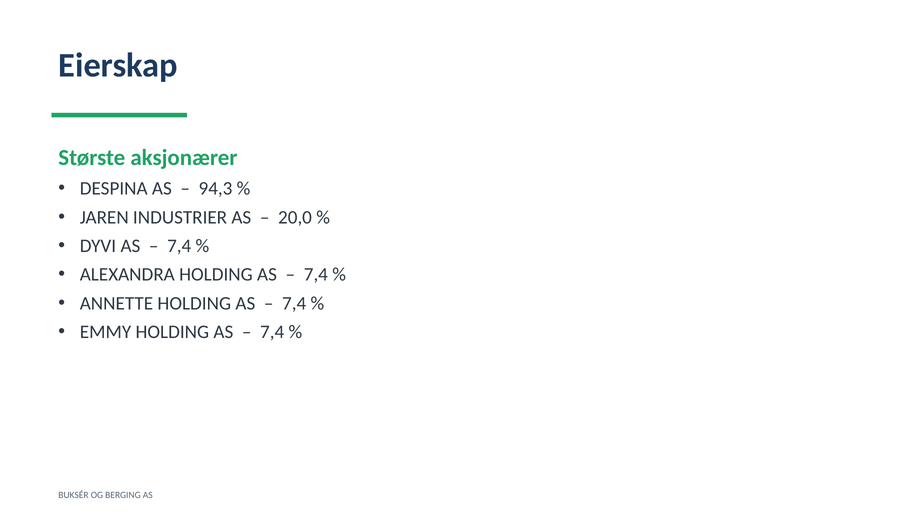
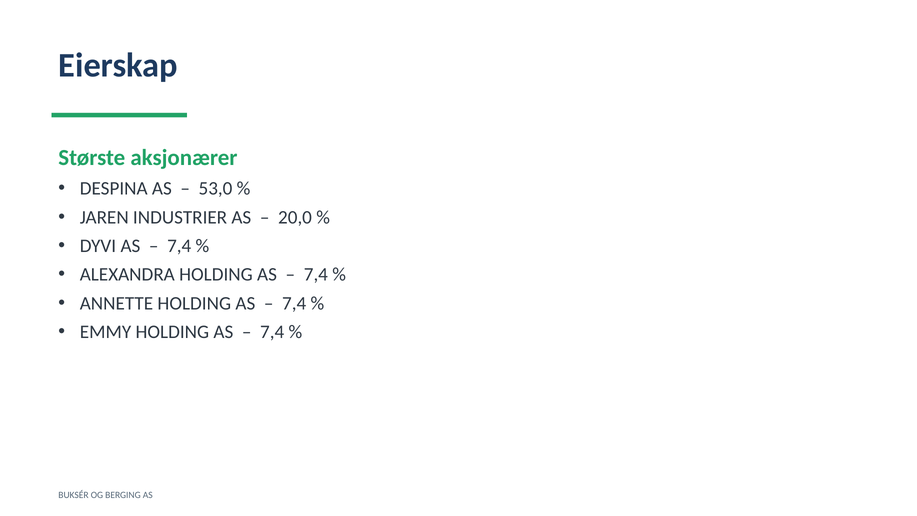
94,3: 94,3 -> 53,0
